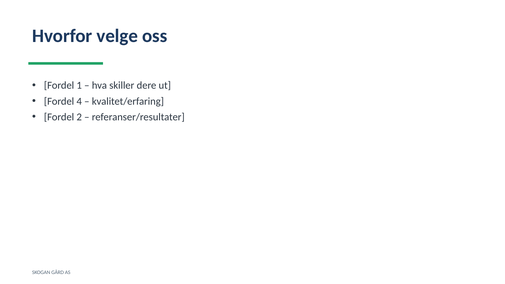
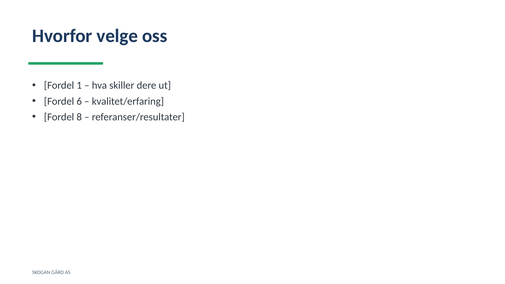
4: 4 -> 6
2: 2 -> 8
